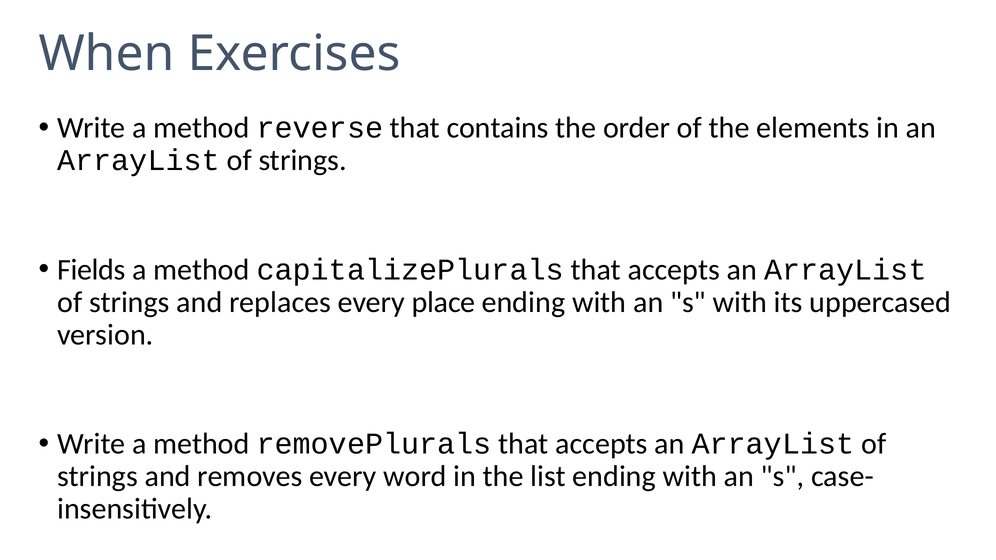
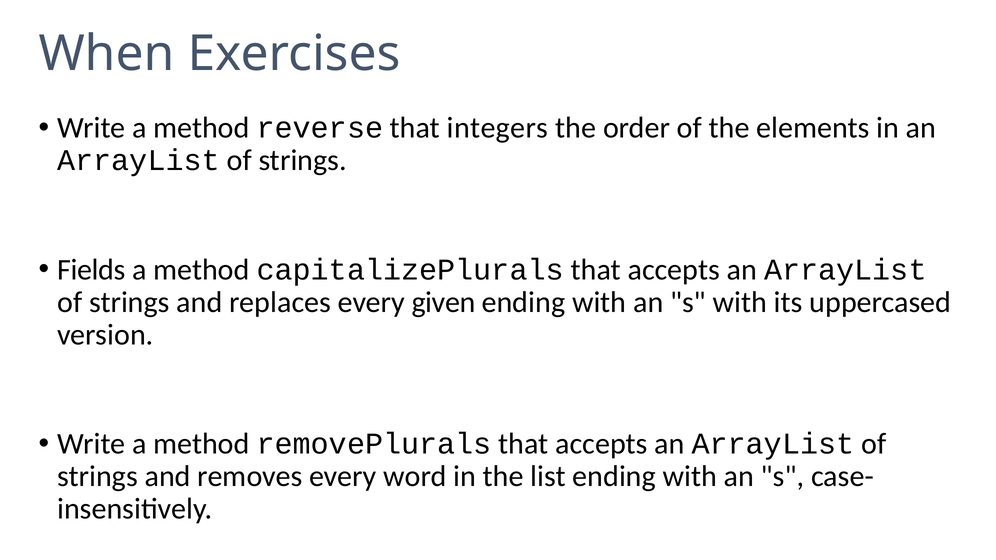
contains: contains -> integers
place: place -> given
